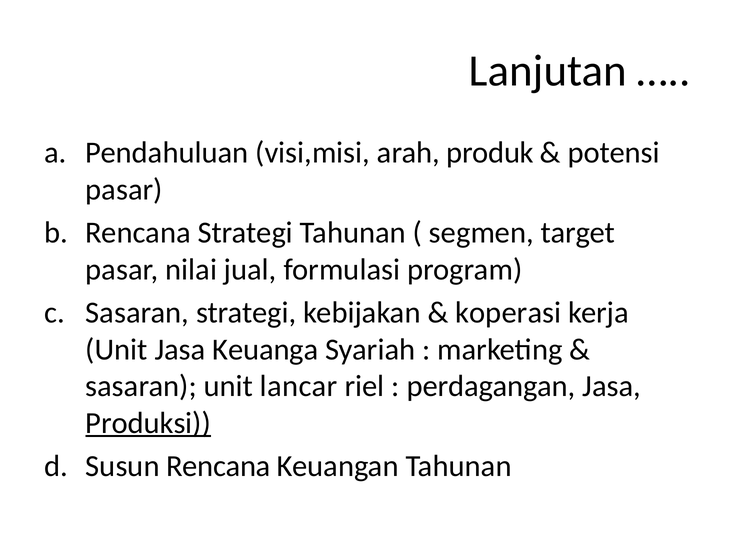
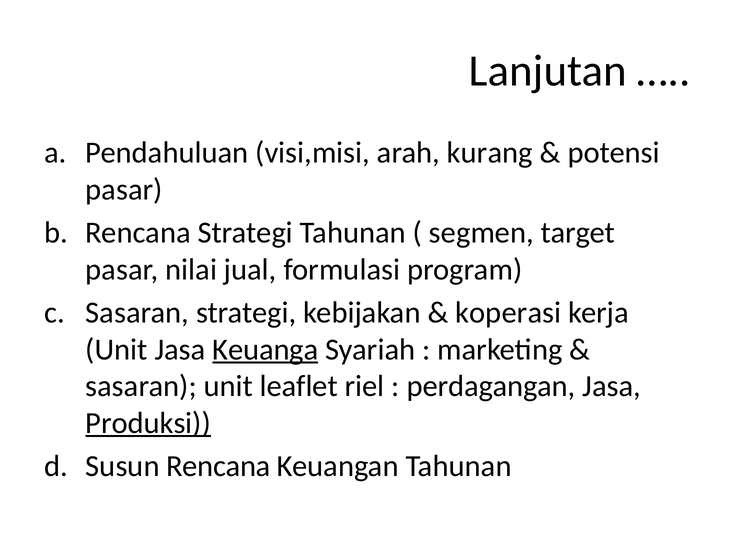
produk: produk -> kurang
Keuanga underline: none -> present
lancar: lancar -> leaflet
